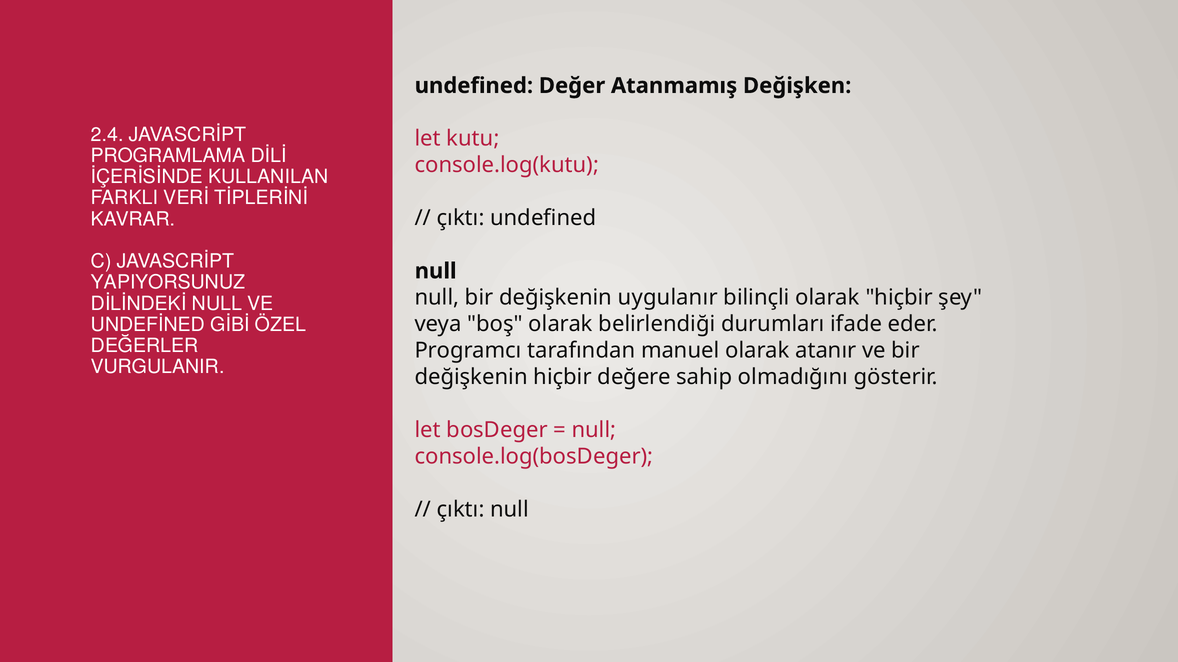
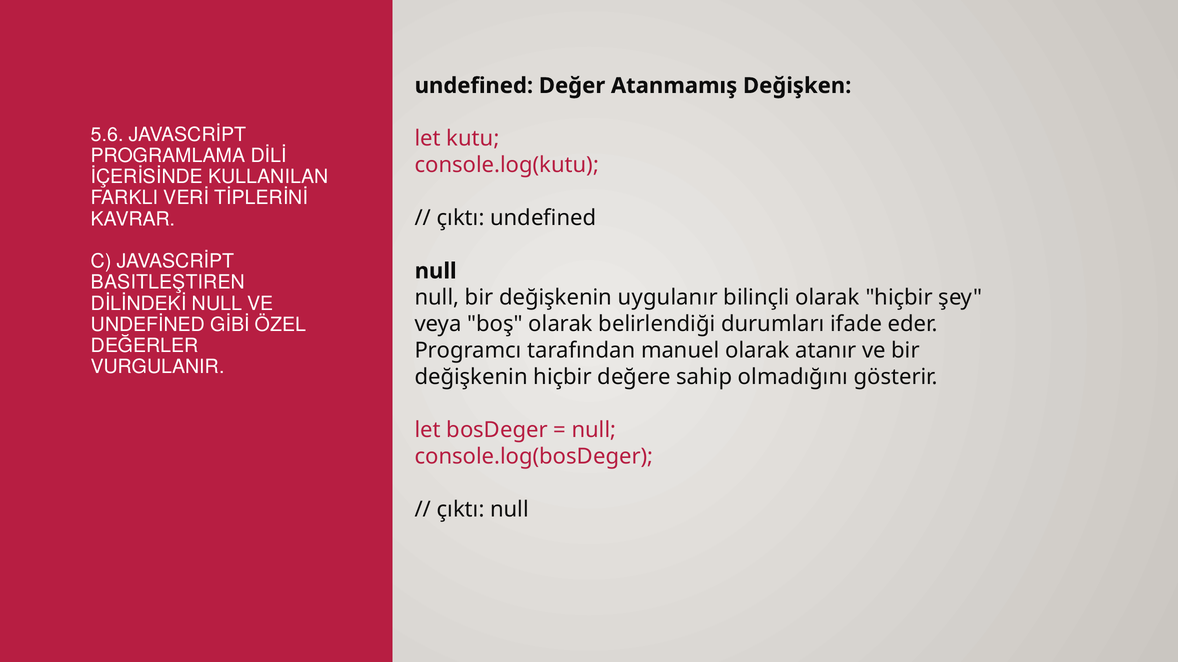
2.4: 2.4 -> 5.6
YAPIYORSUNUZ: YAPIYORSUNUZ -> BASITLEŞTIREN
